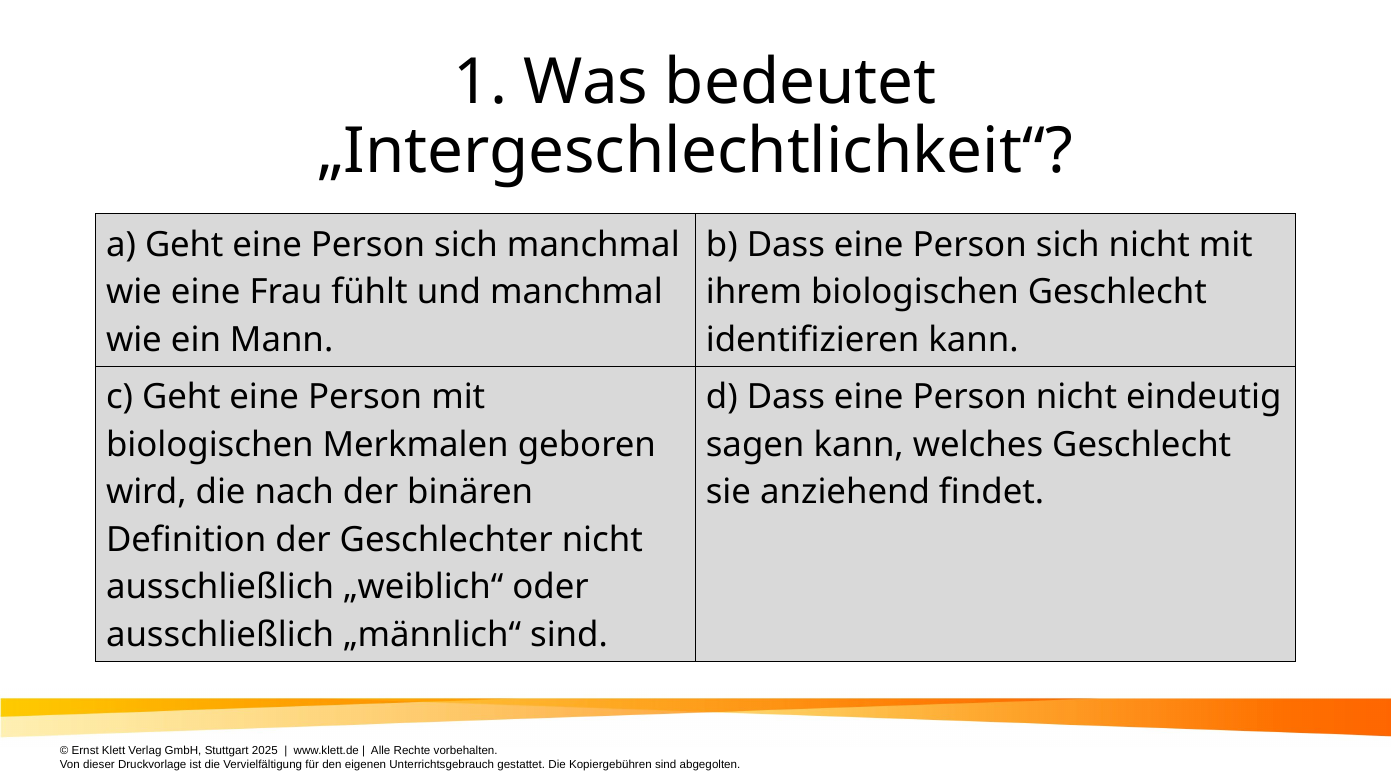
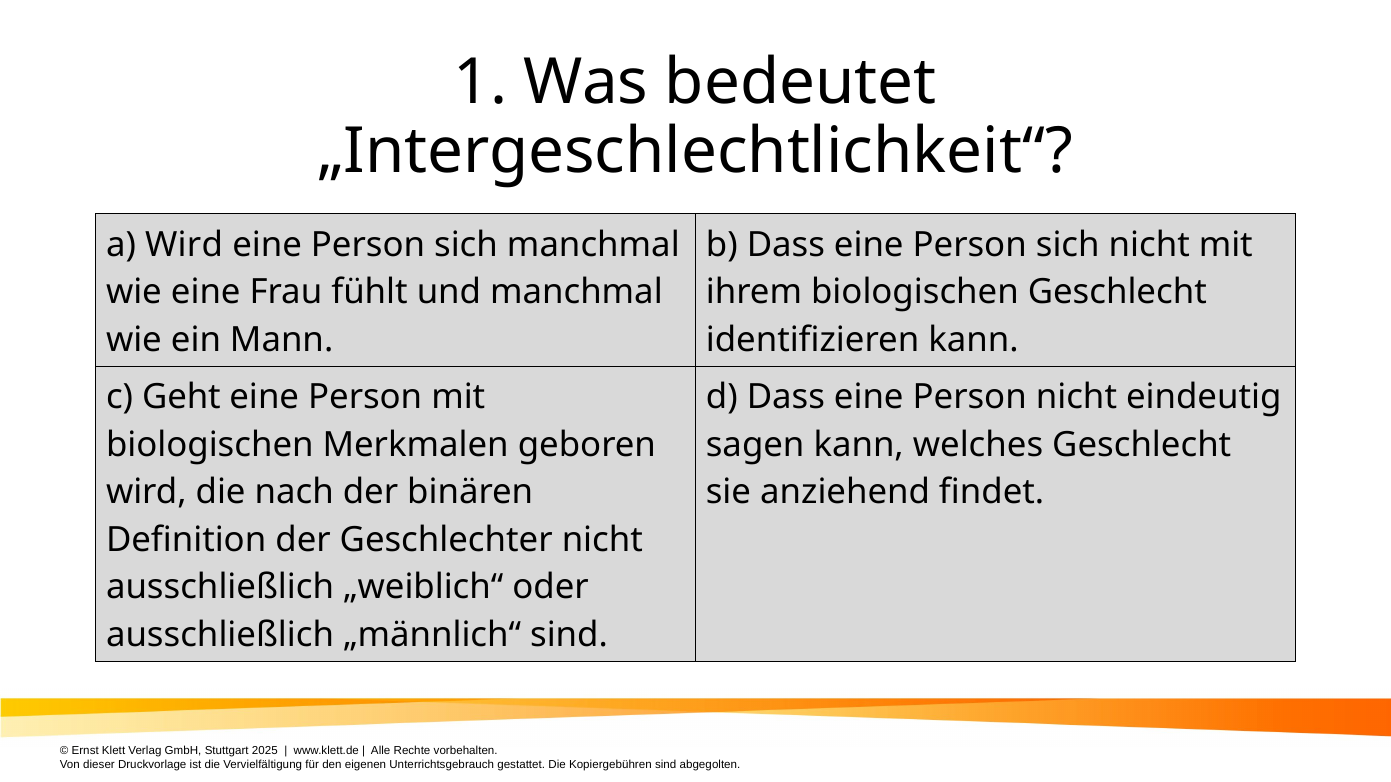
a Geht: Geht -> Wird
